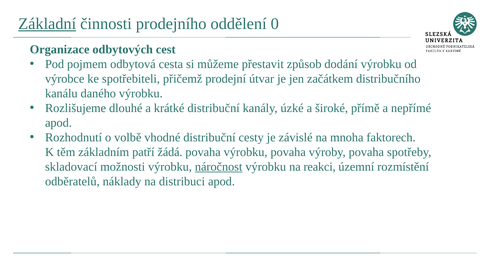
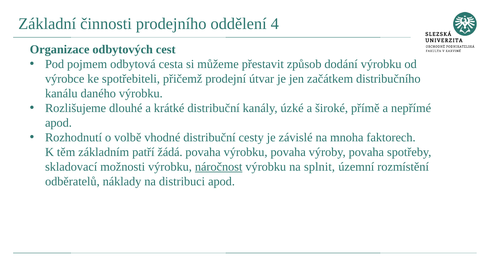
Základní underline: present -> none
0: 0 -> 4
reakci: reakci -> splnit
